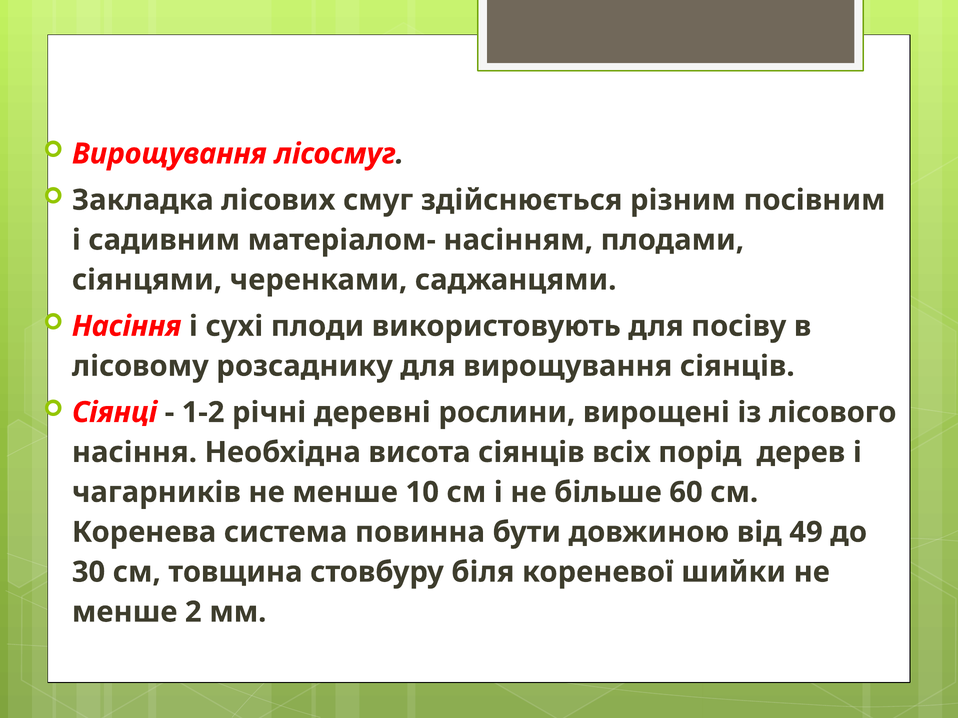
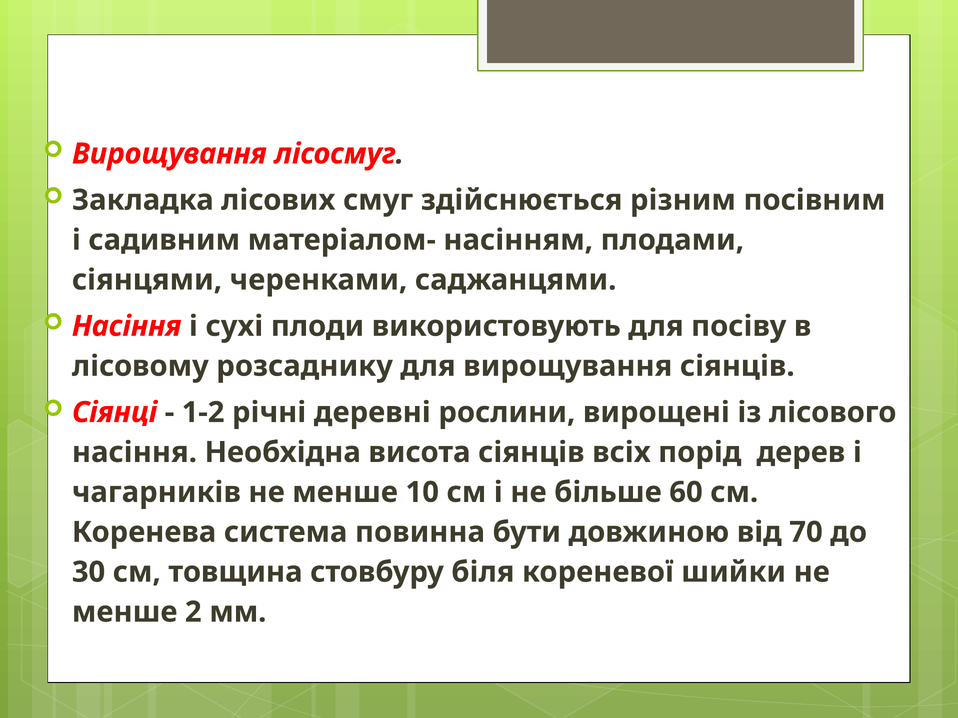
49: 49 -> 70
